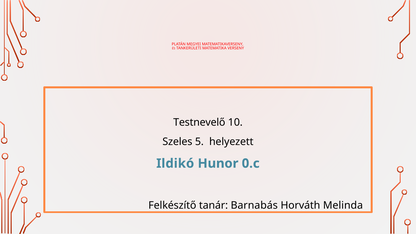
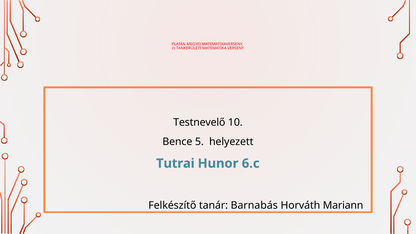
Szeles: Szeles -> Bence
Ildikó: Ildikó -> Tutrai
0.c: 0.c -> 6.c
Melinda: Melinda -> Mariann
